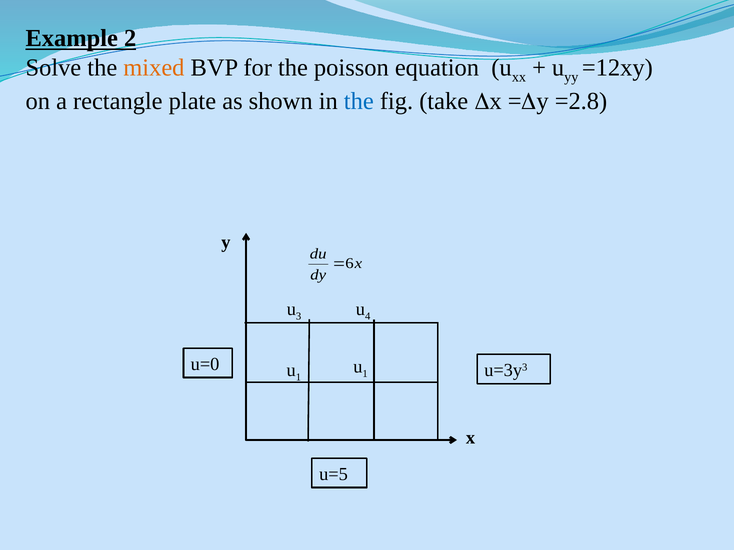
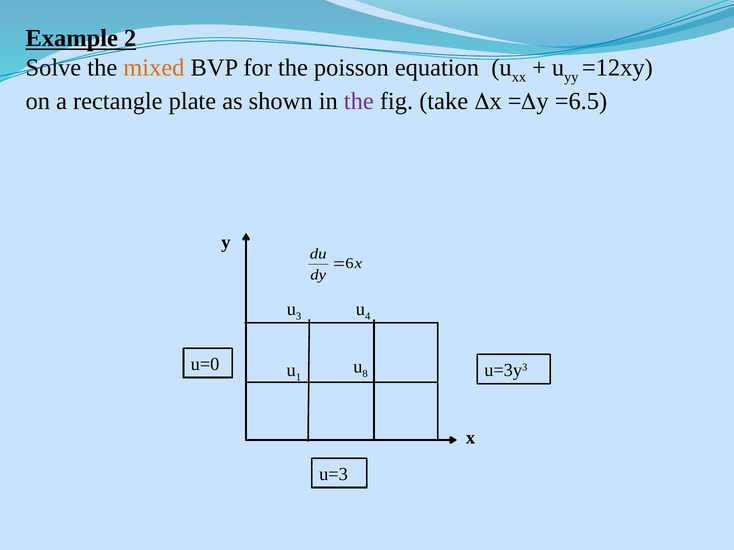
the at (359, 101) colour: blue -> purple
=2.8: =2.8 -> =6.5
1 at (365, 374): 1 -> 8
u=5: u=5 -> u=3
